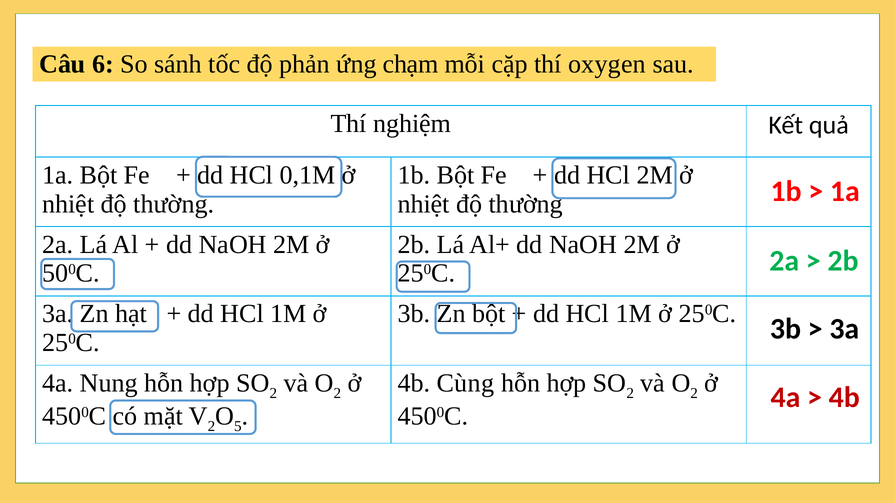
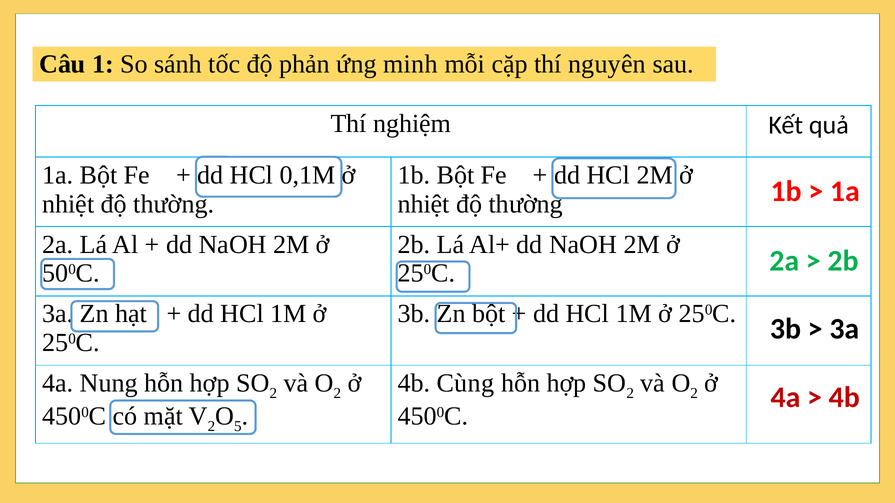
6: 6 -> 1
chạm: chạm -> minh
oxygen: oxygen -> nguyên
